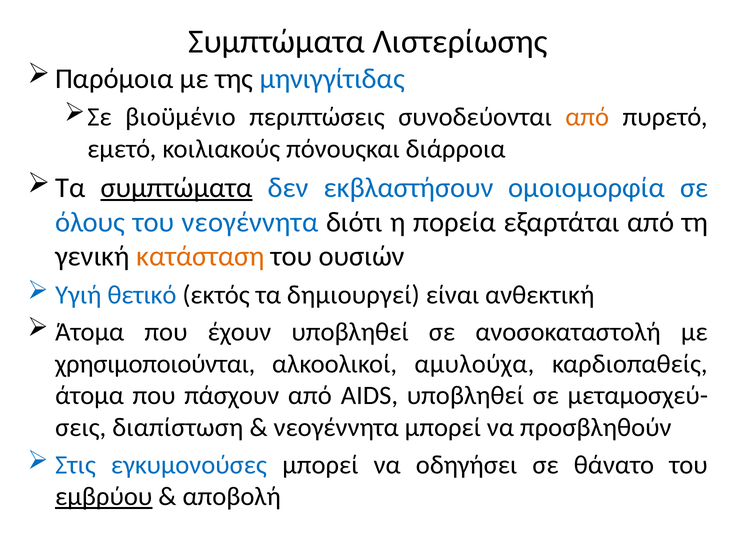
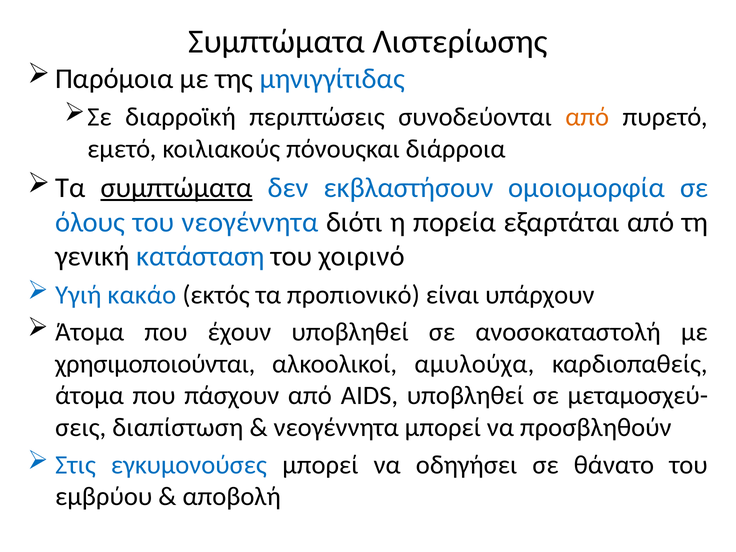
βιοϋμένιο: βιοϋμένιο -> διαρροϊκή
κατάσταση colour: orange -> blue
ουσιών: ουσιών -> χοιρινό
θετικό: θετικό -> κακάο
δημιουργεί: δημιουργεί -> προπιονικό
ανθεκτική: ανθεκτική -> υπάρχουν
εμβρύου underline: present -> none
